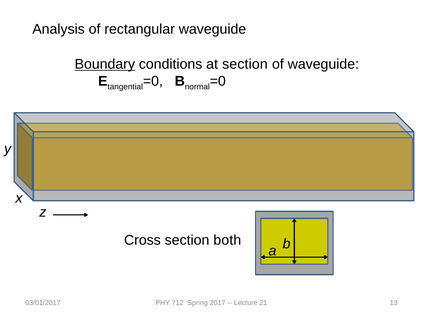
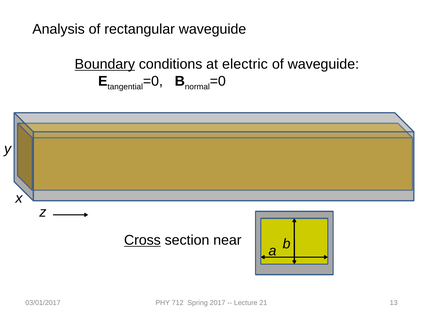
at section: section -> electric
Cross underline: none -> present
both: both -> near
